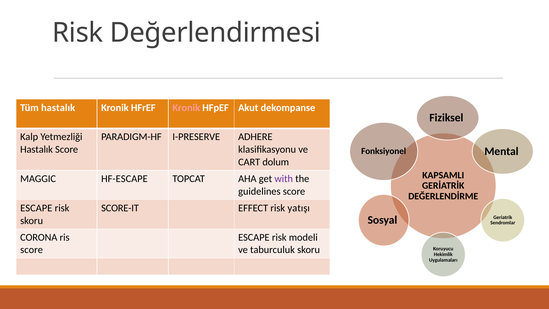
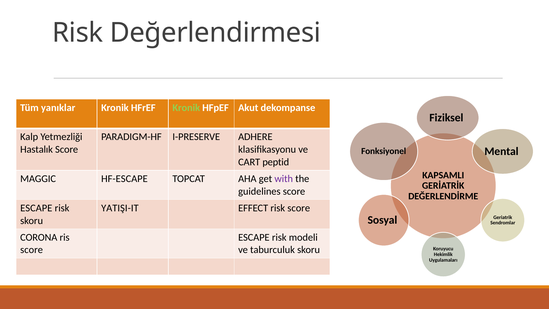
Tüm hastalık: hastalık -> yanıklar
Kronik at (186, 108) colour: pink -> light green
dolum: dolum -> peptid
SCORE-IT: SCORE-IT -> YATIŞI-IT
risk yatışı: yatışı -> score
